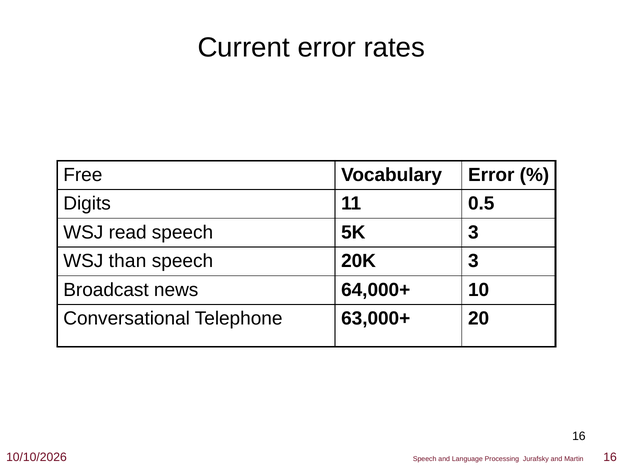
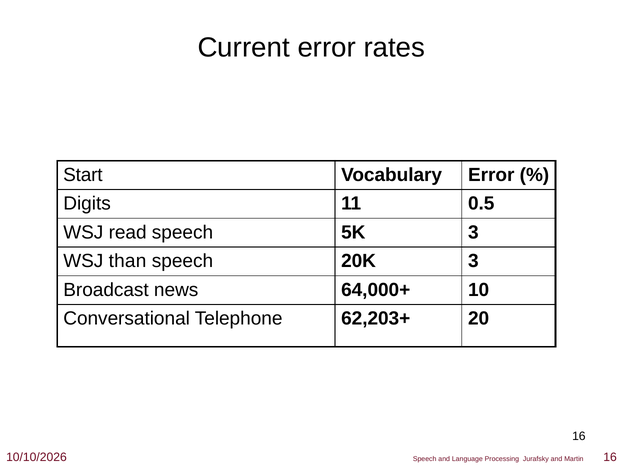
Free: Free -> Start
63,000+: 63,000+ -> 62,203+
